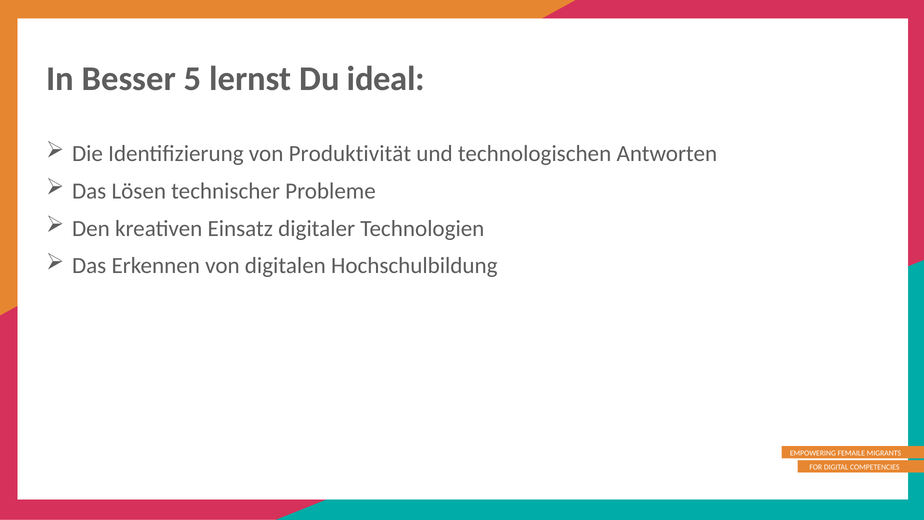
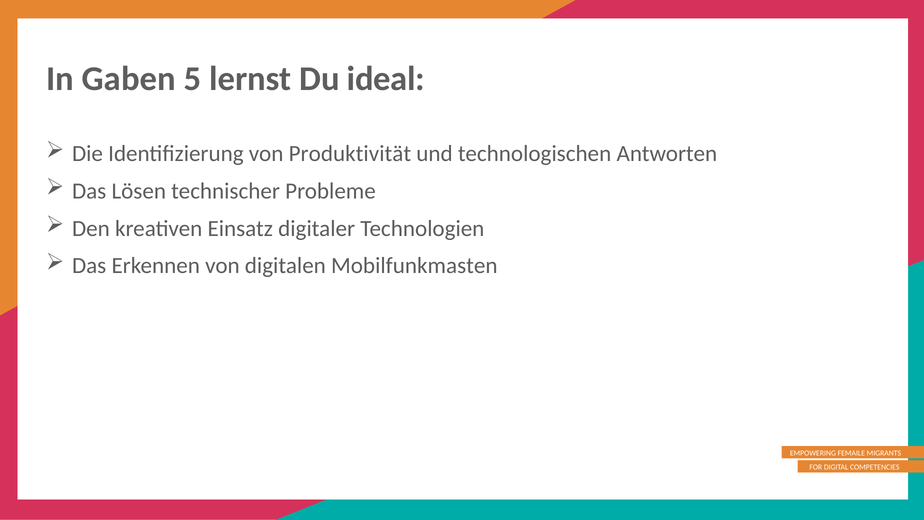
Besser: Besser -> Gaben
Hochschulbildung: Hochschulbildung -> Mobilfunkmasten
